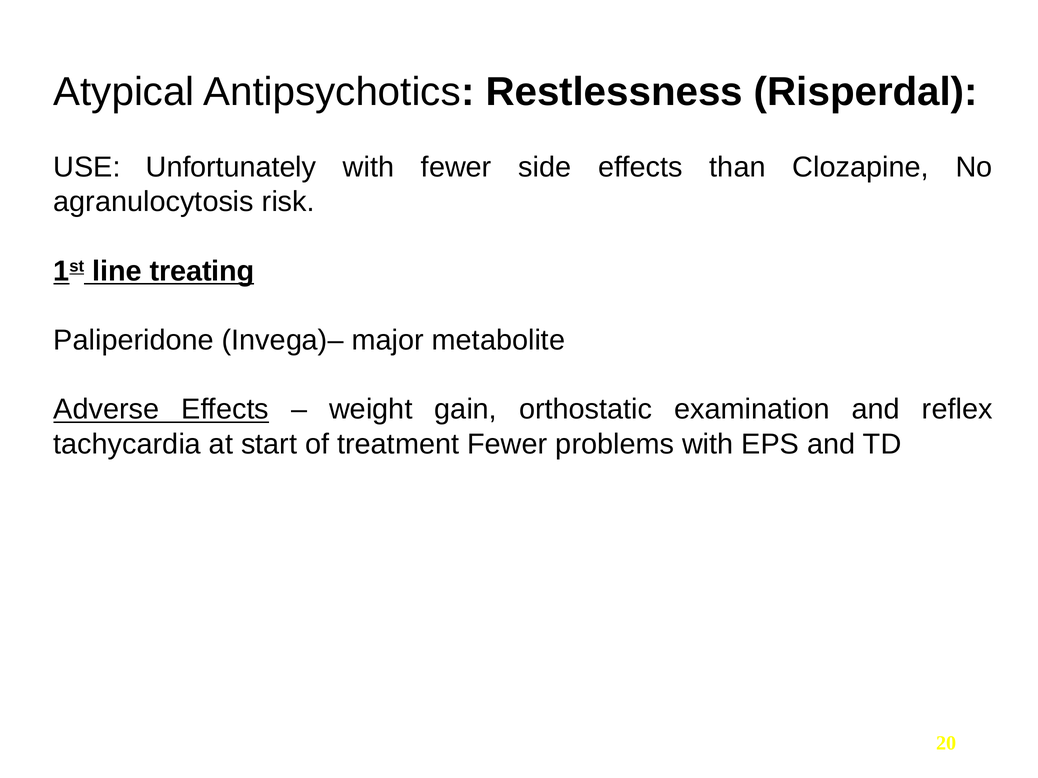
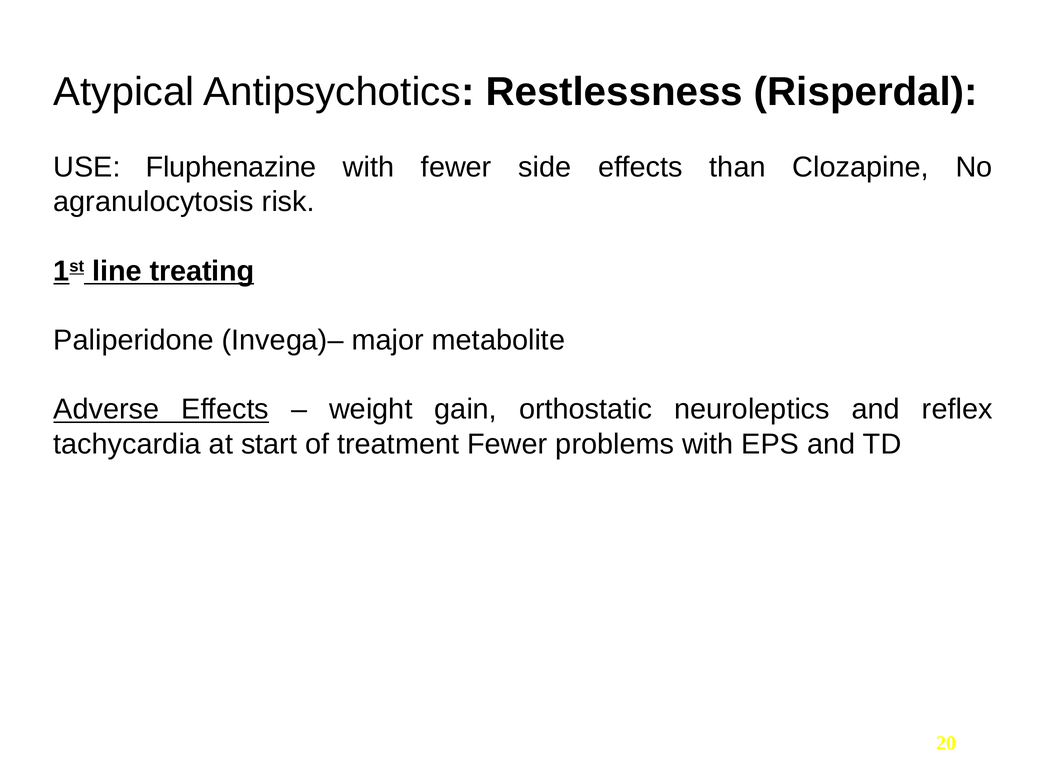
Unfortunately: Unfortunately -> Fluphenazine
examination: examination -> neuroleptics
